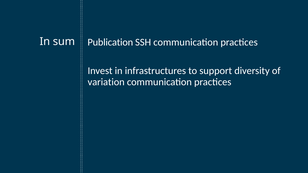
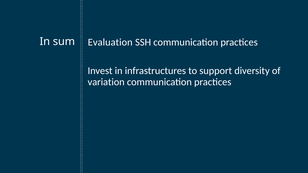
Publication: Publication -> Evaluation
